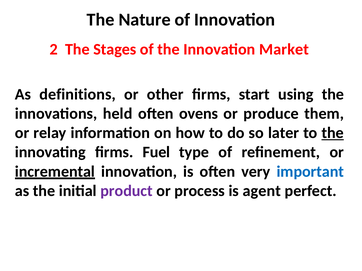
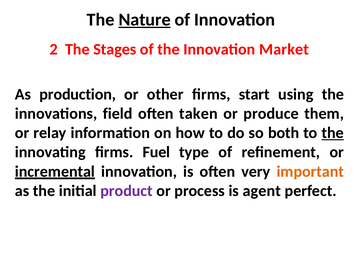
Nature underline: none -> present
definitions: definitions -> production
held: held -> field
ovens: ovens -> taken
later: later -> both
important colour: blue -> orange
